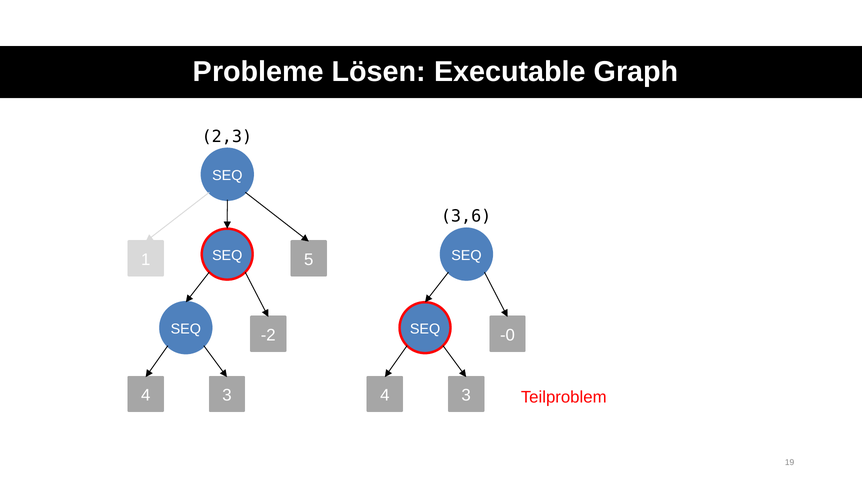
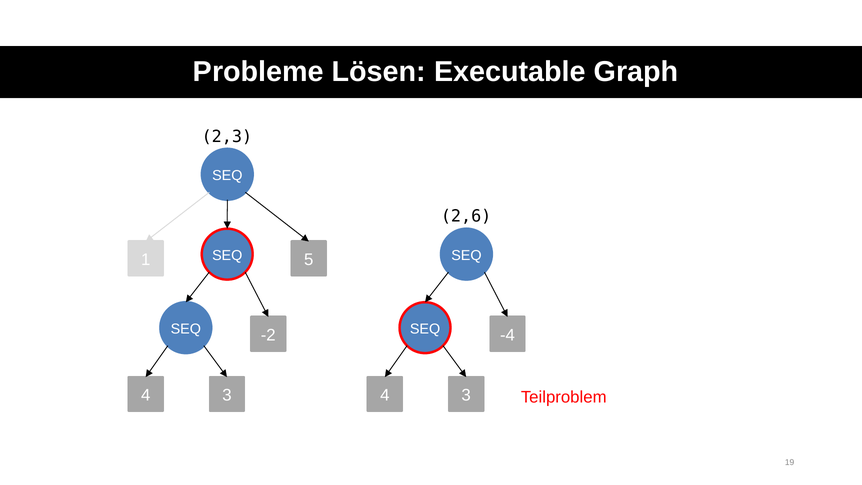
3,6: 3,6 -> 2,6
-0: -0 -> -4
